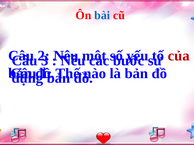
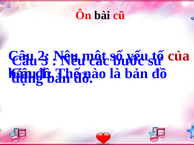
bài colour: blue -> black
